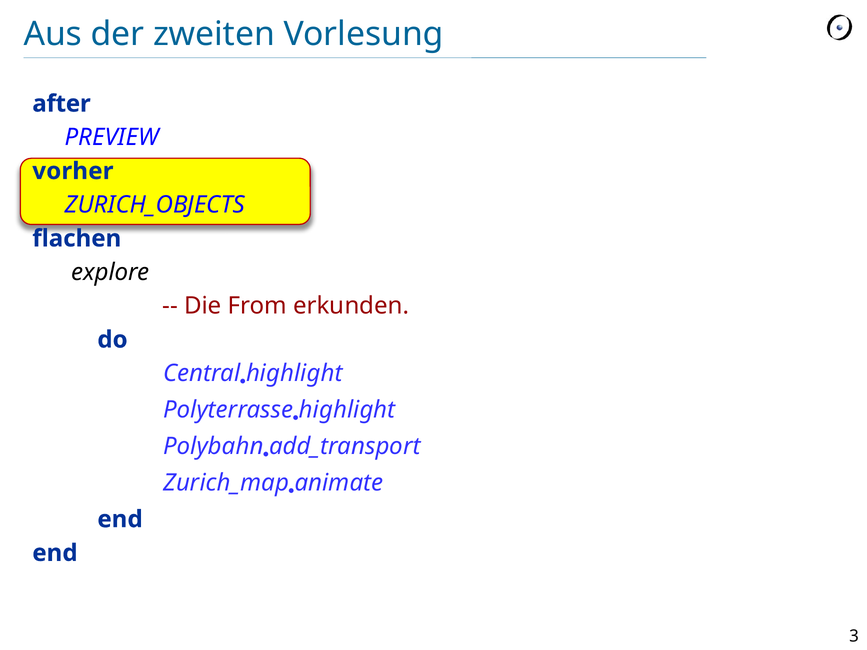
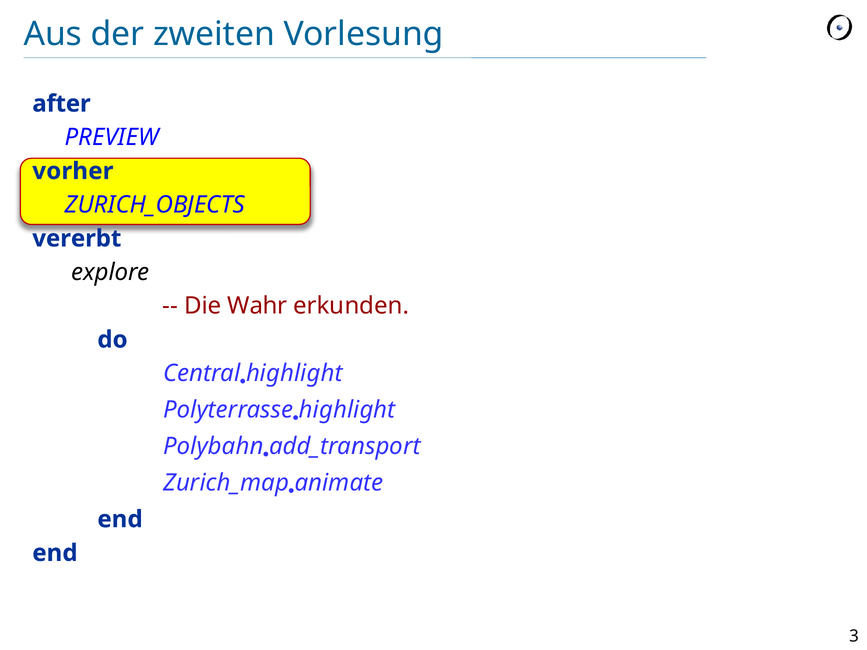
flachen: flachen -> vererbt
From: From -> Wahr
